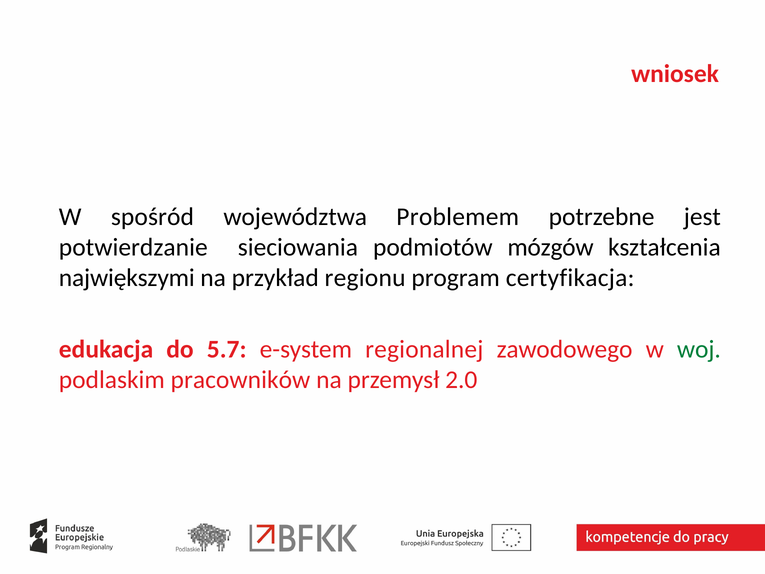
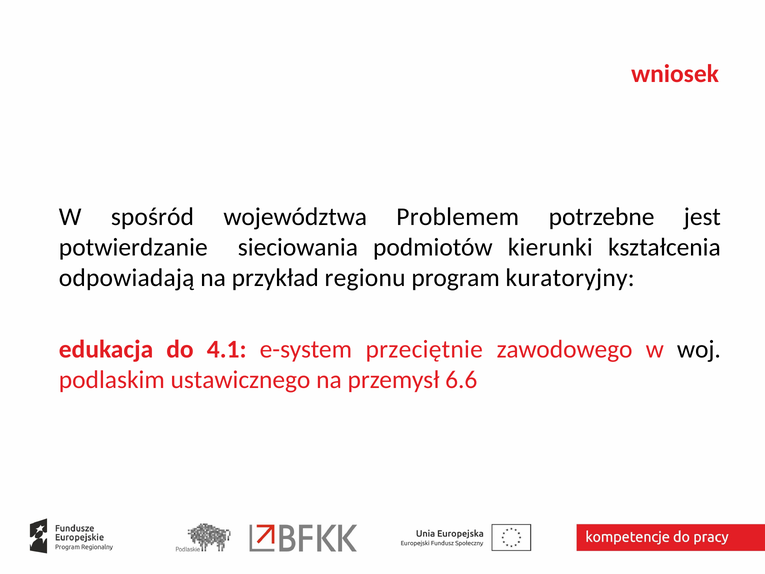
mózgów: mózgów -> kierunki
największymi: największymi -> odpowiadają
certyfikacja: certyfikacja -> kuratoryjny
5.7: 5.7 -> 4.1
regionalnej: regionalnej -> przeciętnie
woj colour: green -> black
pracowników: pracowników -> ustawicznego
2.0: 2.0 -> 6.6
